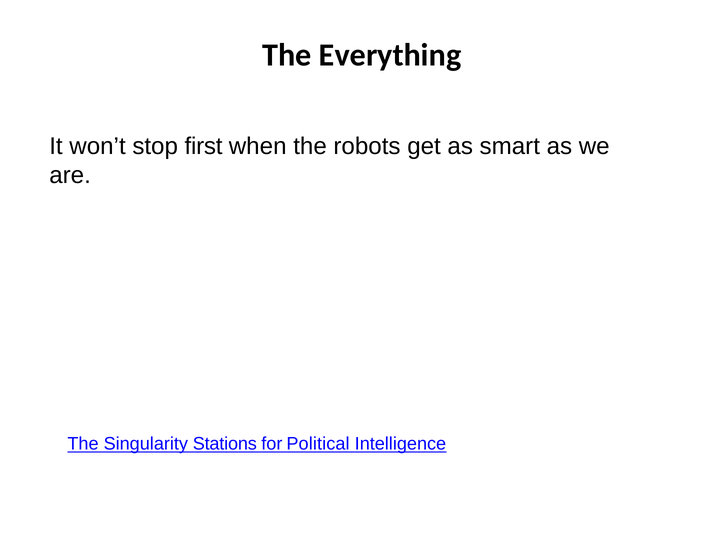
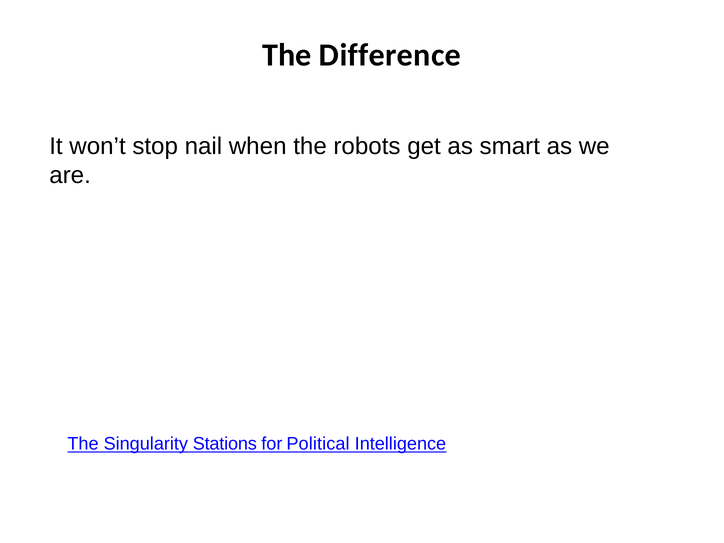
Everything: Everything -> Difference
first: first -> nail
